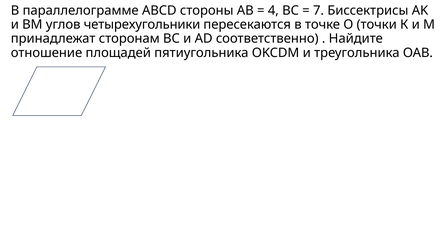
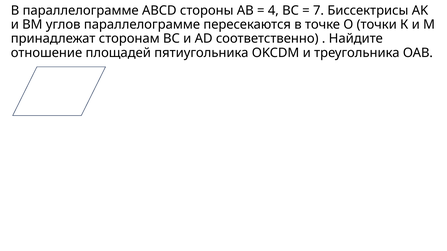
углов четырехугольники: четырехугольники -> параллелограмме
